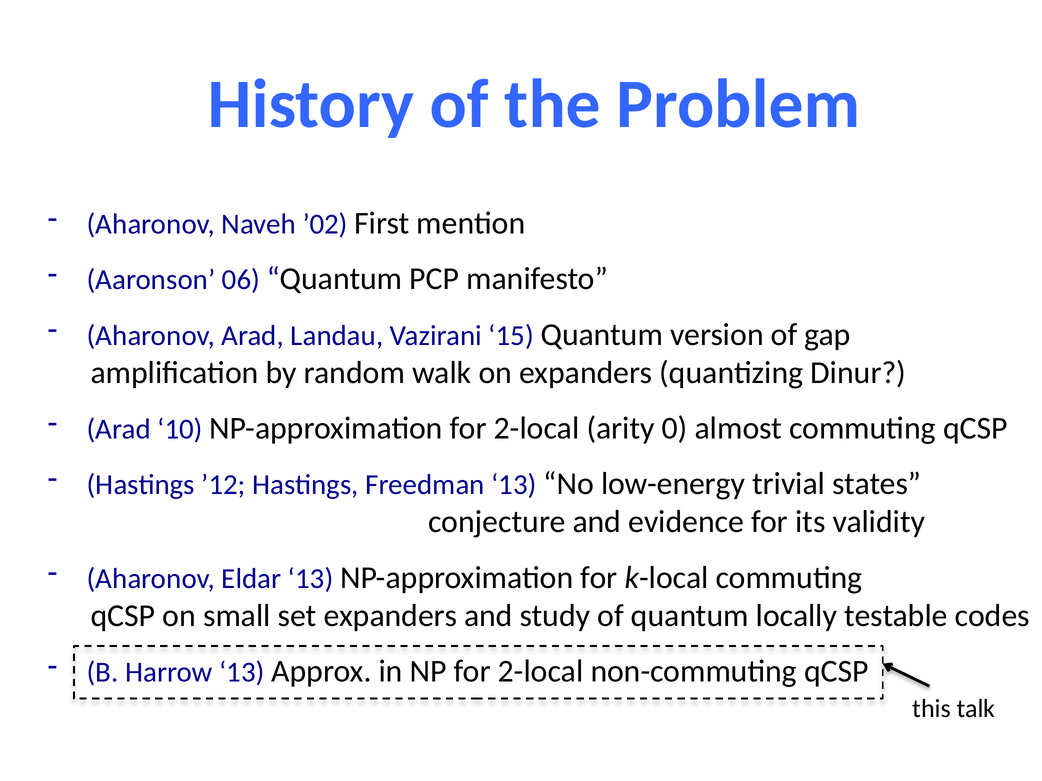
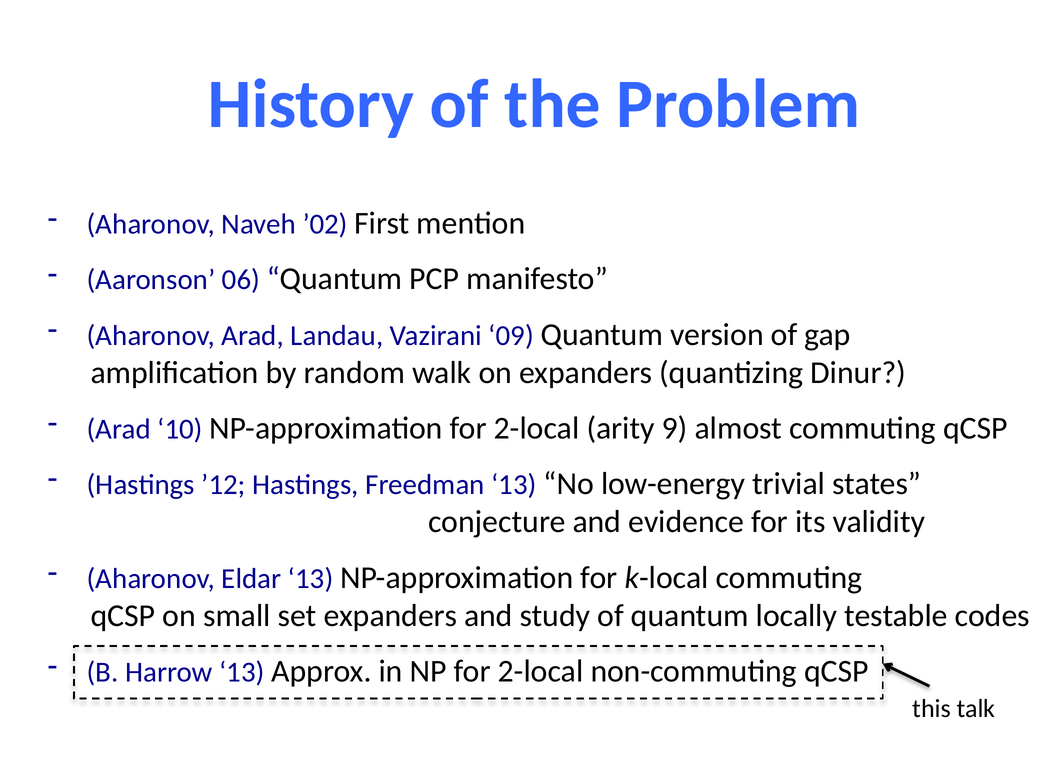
15: 15 -> 09
0: 0 -> 9
